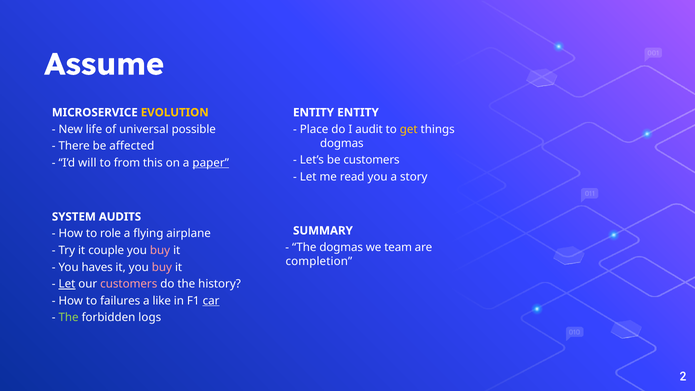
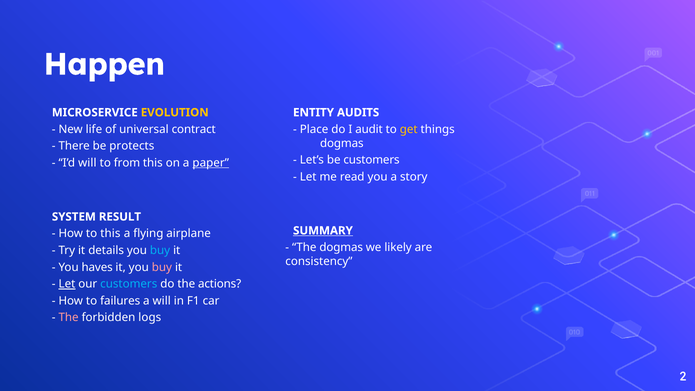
Assume: Assume -> Happen
ENTITY ENTITY: ENTITY -> AUDITS
possible: possible -> contract
affected: affected -> protects
AUDITS: AUDITS -> RESULT
SUMMARY underline: none -> present
to role: role -> this
team: team -> likely
couple: couple -> details
buy at (160, 250) colour: pink -> light blue
completion: completion -> consistency
customers at (129, 284) colour: pink -> light blue
history: history -> actions
a like: like -> will
car underline: present -> none
The at (69, 318) colour: light green -> pink
